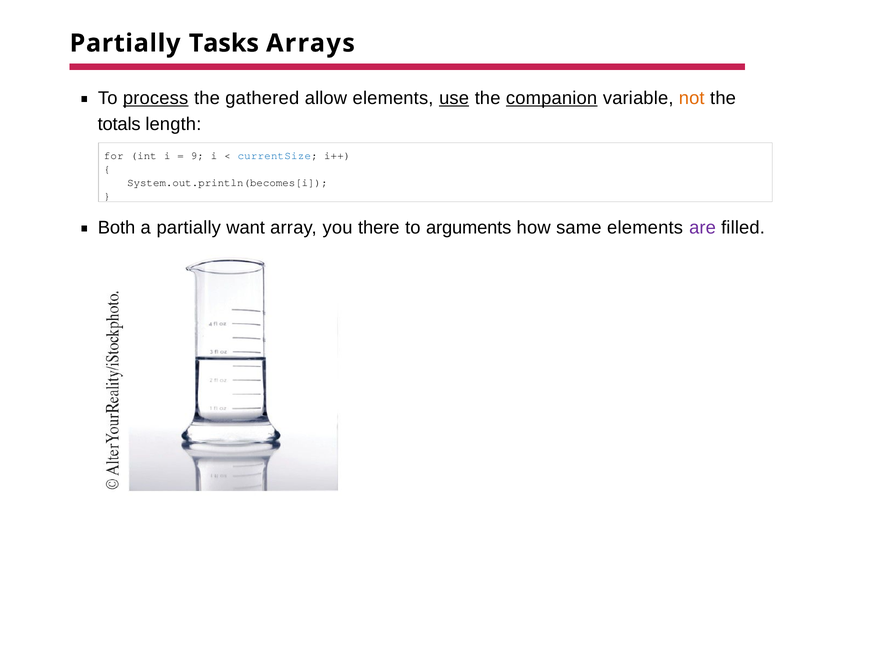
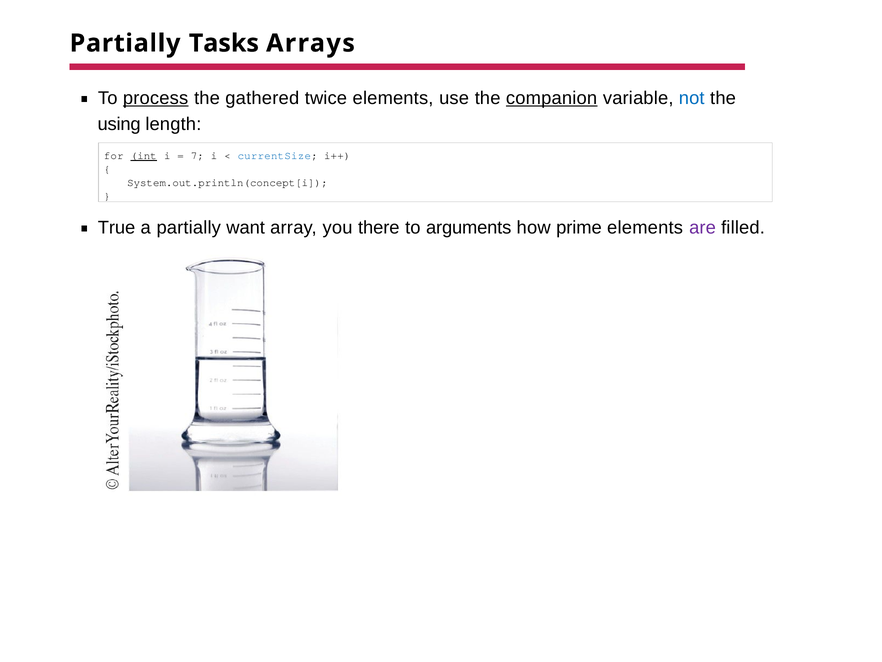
allow: allow -> twice
use underline: present -> none
not colour: orange -> blue
totals: totals -> using
int underline: none -> present
9: 9 -> 7
System.out.println(becomes[i: System.out.println(becomes[i -> System.out.println(concept[i
Both: Both -> True
same: same -> prime
